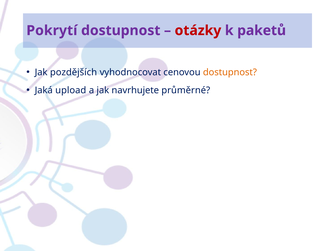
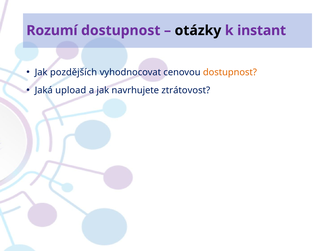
Pokrytí: Pokrytí -> Rozumí
otázky colour: red -> black
paketů: paketů -> instant
průměrné: průměrné -> ztrátovost
